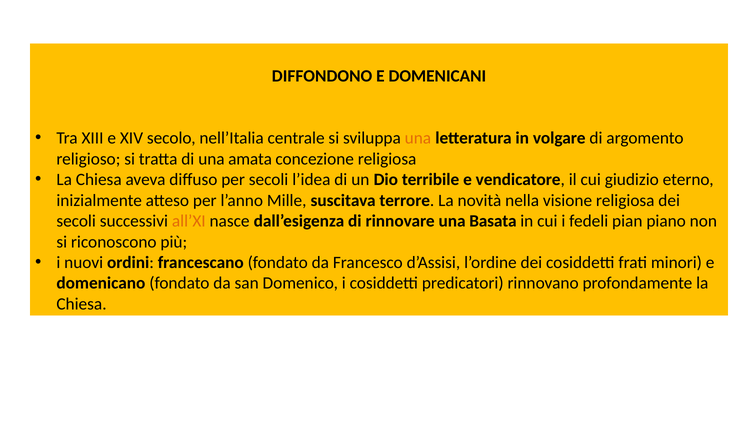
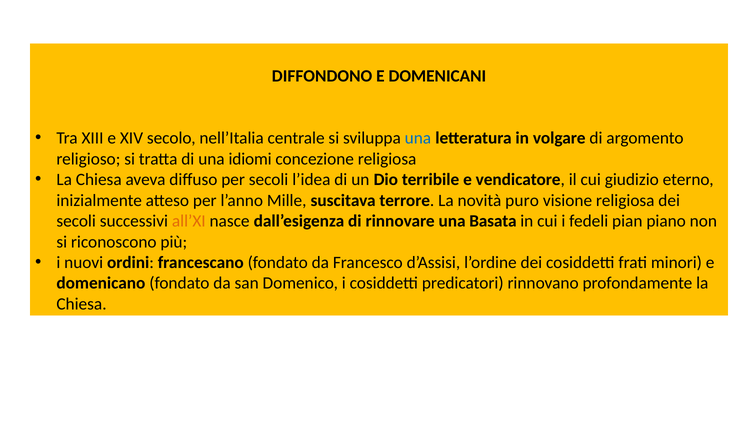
una at (418, 138) colour: orange -> blue
amata: amata -> idiomi
nella: nella -> puro
